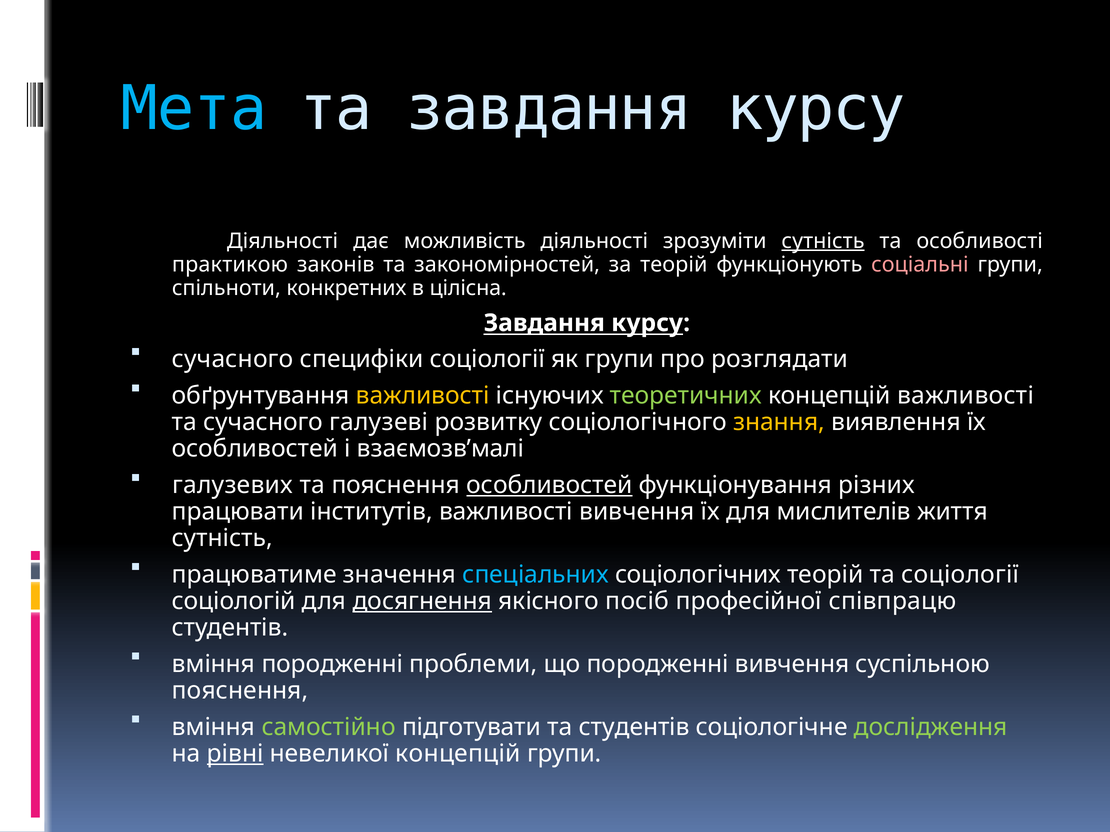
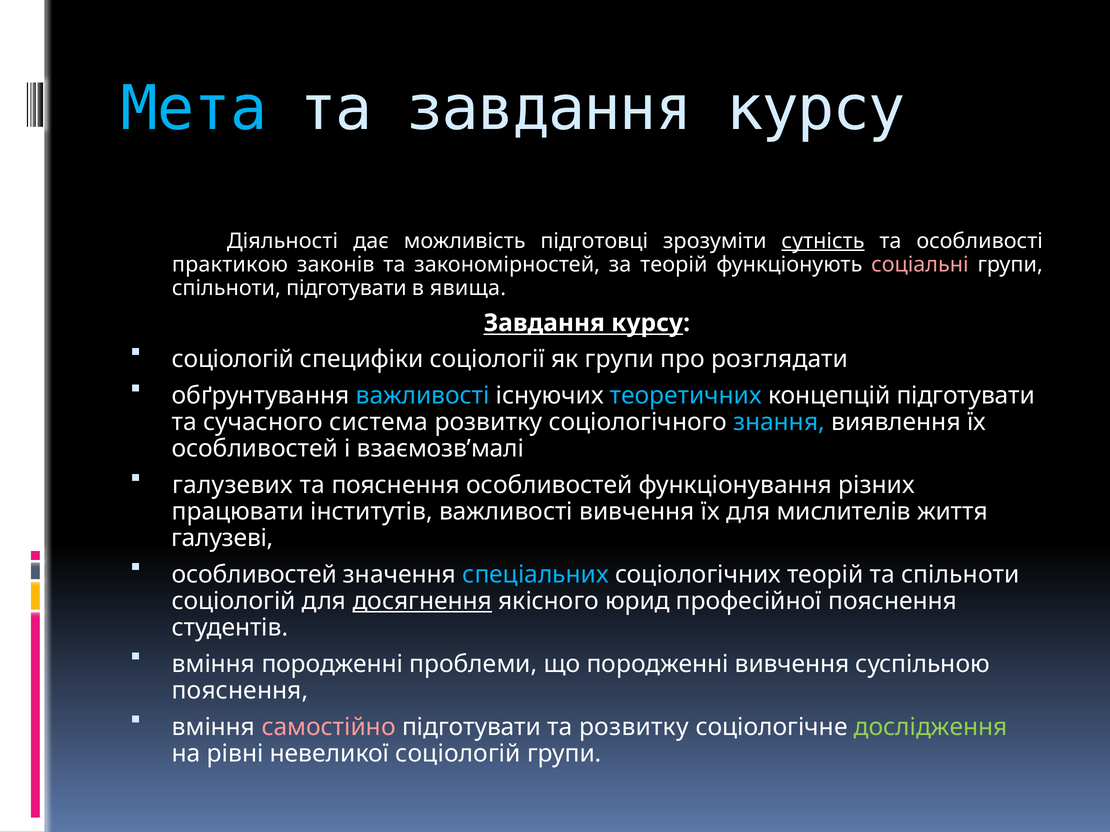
можливість діяльності: діяльності -> підготовці
спільноти конкретних: конкретних -> підготувати
цілісна: цілісна -> явища
сучасного at (233, 359): сучасного -> соціологій
важливості at (423, 396) colour: yellow -> light blue
теоретичних colour: light green -> light blue
концепцій важливості: важливості -> підготувати
галузеві: галузеві -> система
знання colour: yellow -> light blue
особливостей at (549, 485) underline: present -> none
сутність at (222, 539): сутність -> галузеві
працюватиме at (254, 575): працюватиме -> особливостей
та соціології: соціології -> спільноти
посіб: посіб -> юрид
професійної співпрацю: співпрацю -> пояснення
самостійно colour: light green -> pink
та студентів: студентів -> розвитку
рівні underline: present -> none
невеликої концепцій: концепцій -> соціологій
